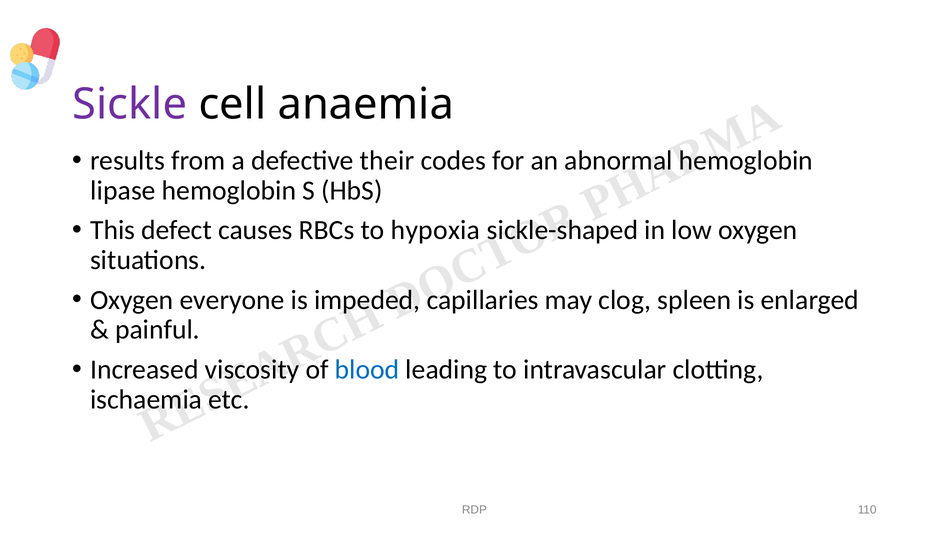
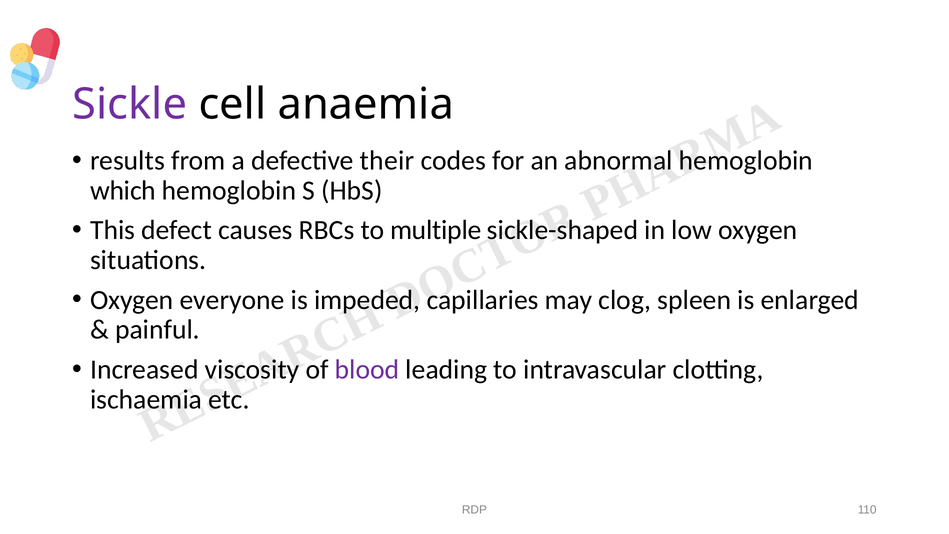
lipase: lipase -> which
hypoxia: hypoxia -> multiple
blood colour: blue -> purple
